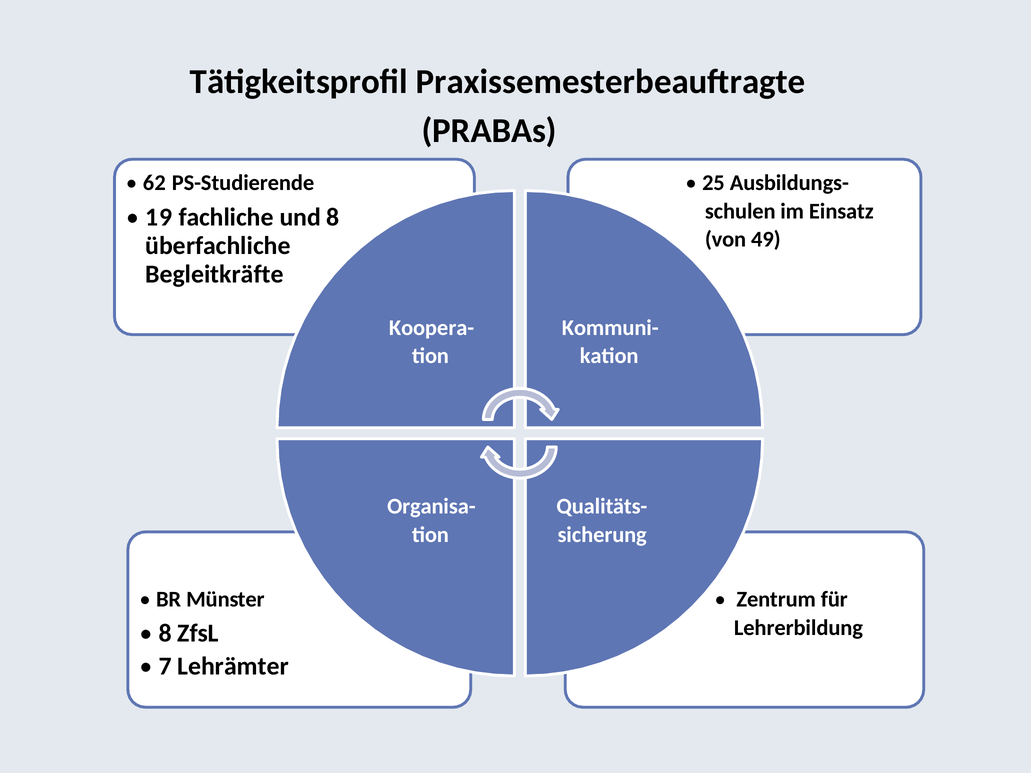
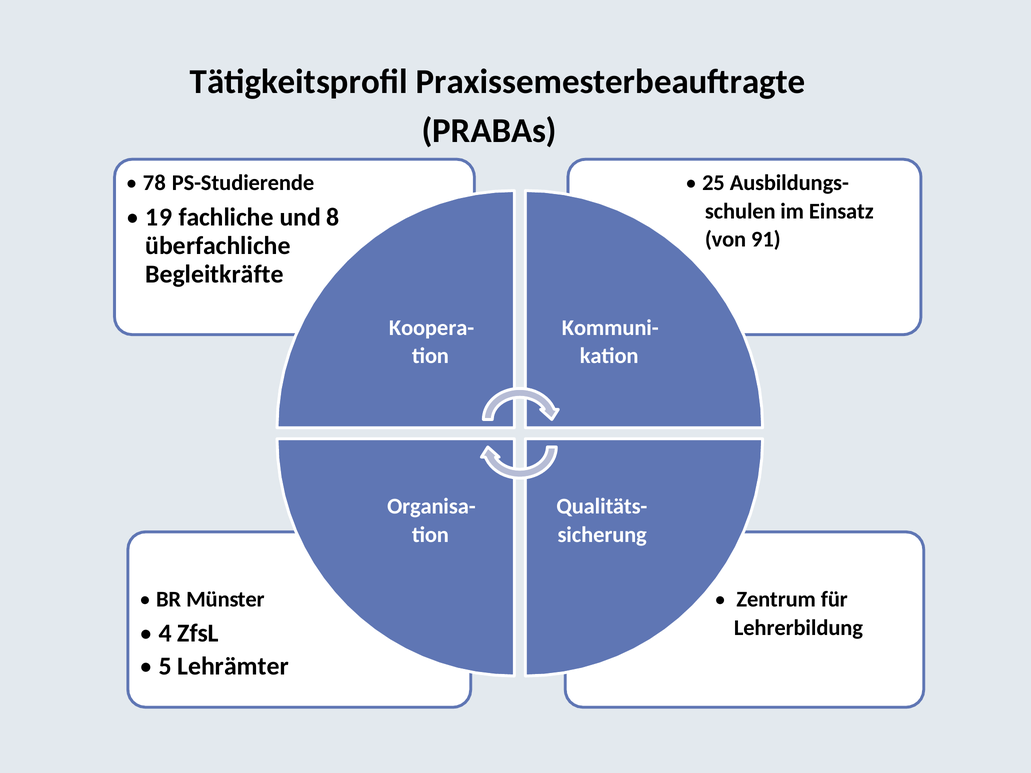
62: 62 -> 78
49: 49 -> 91
8 at (165, 634): 8 -> 4
7: 7 -> 5
